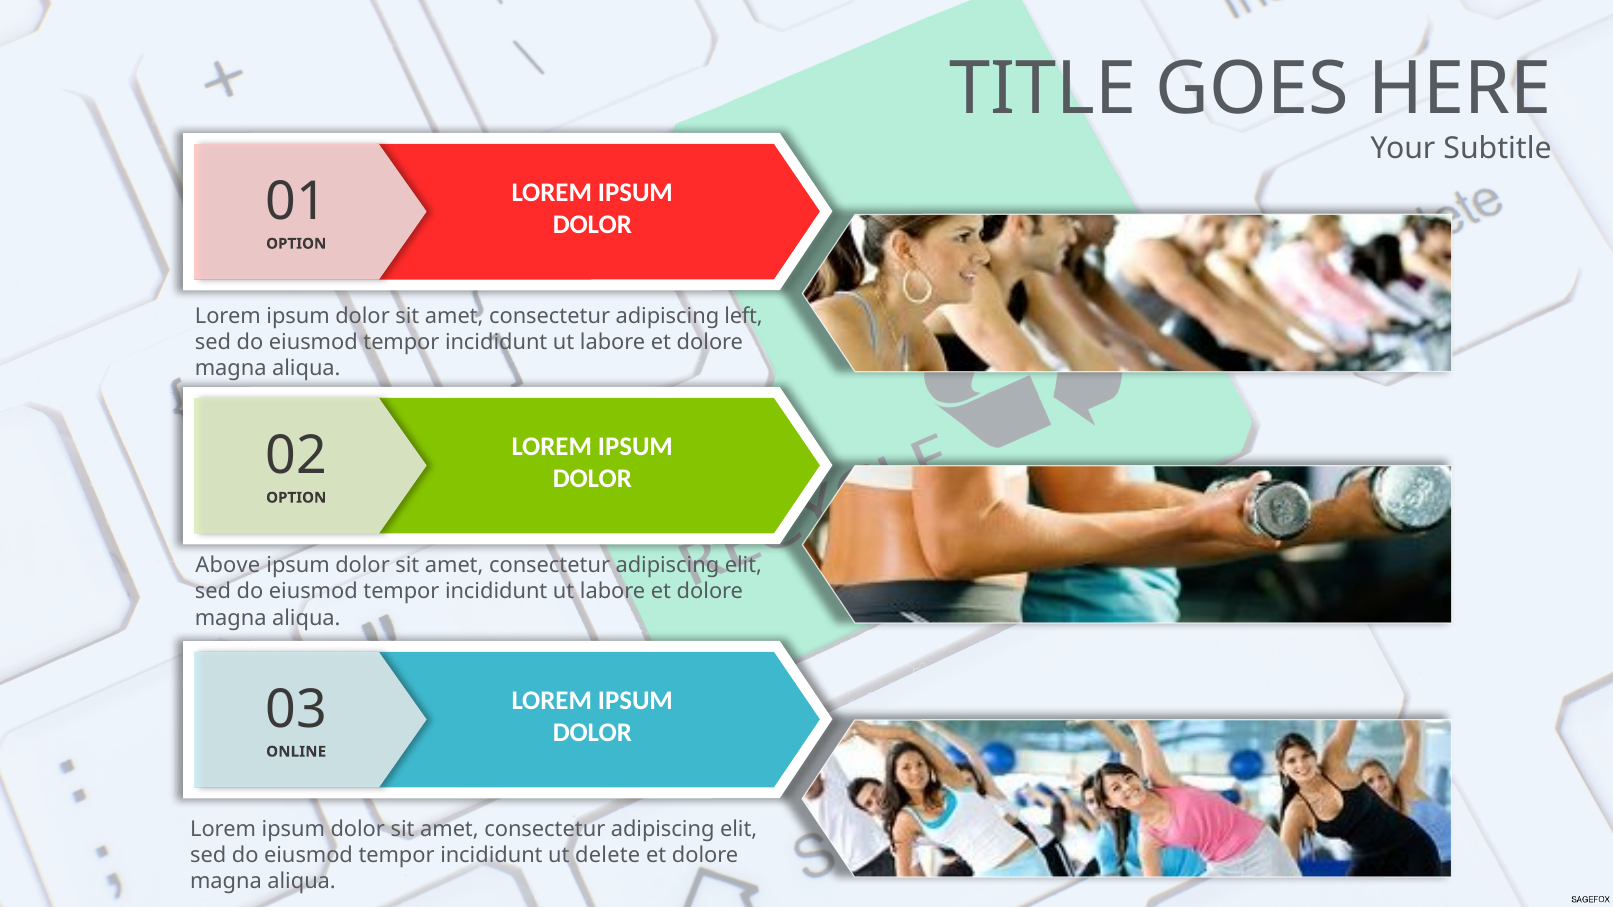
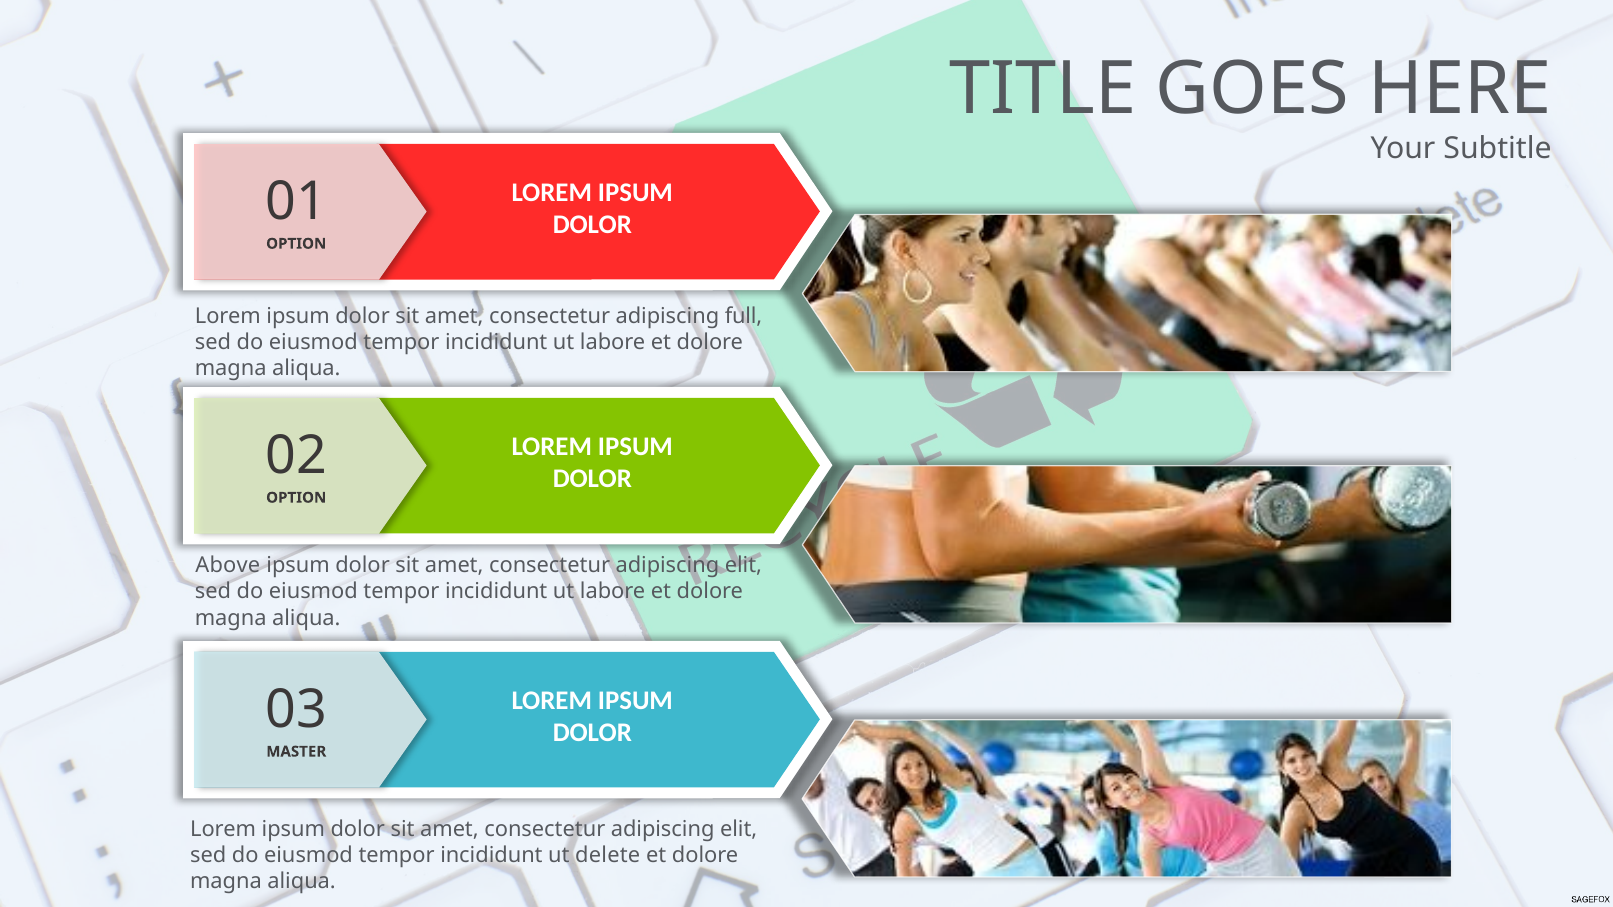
left: left -> full
ONLINE: ONLINE -> MASTER
